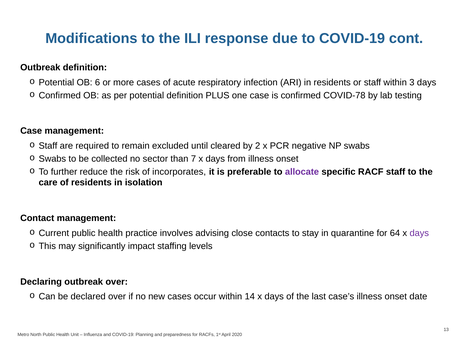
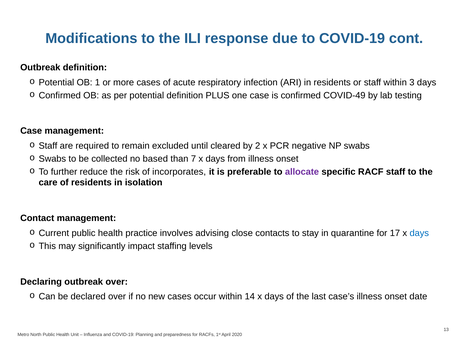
6: 6 -> 1
COVID-78: COVID-78 -> COVID-49
sector: sector -> based
64: 64 -> 17
days at (419, 233) colour: purple -> blue
